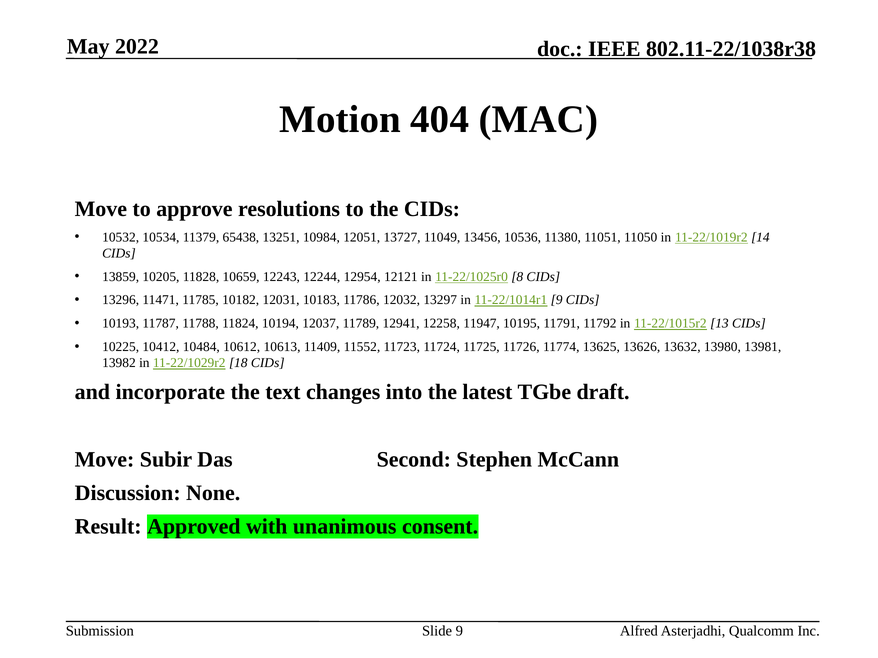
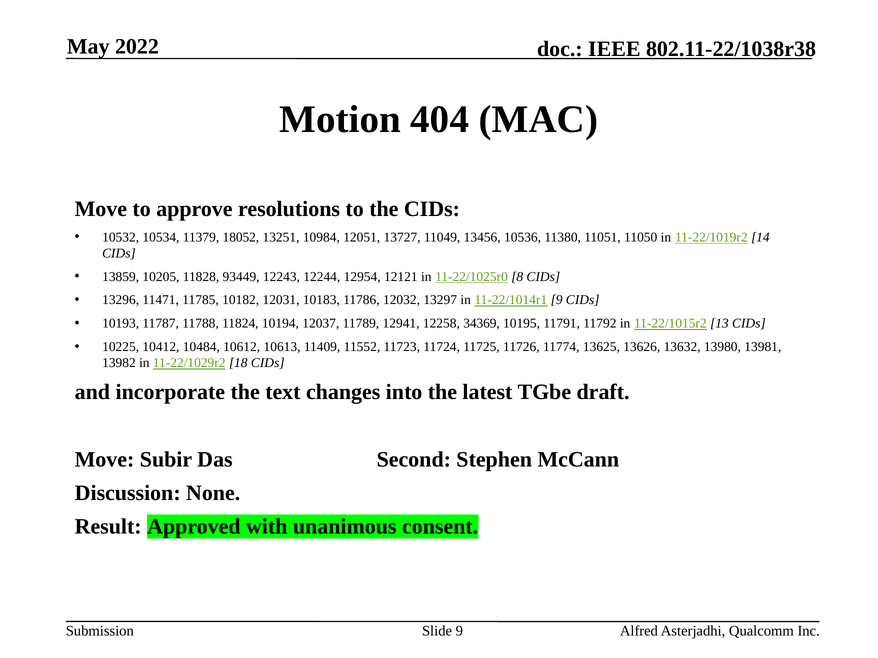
65438: 65438 -> 18052
10659: 10659 -> 93449
11947: 11947 -> 34369
